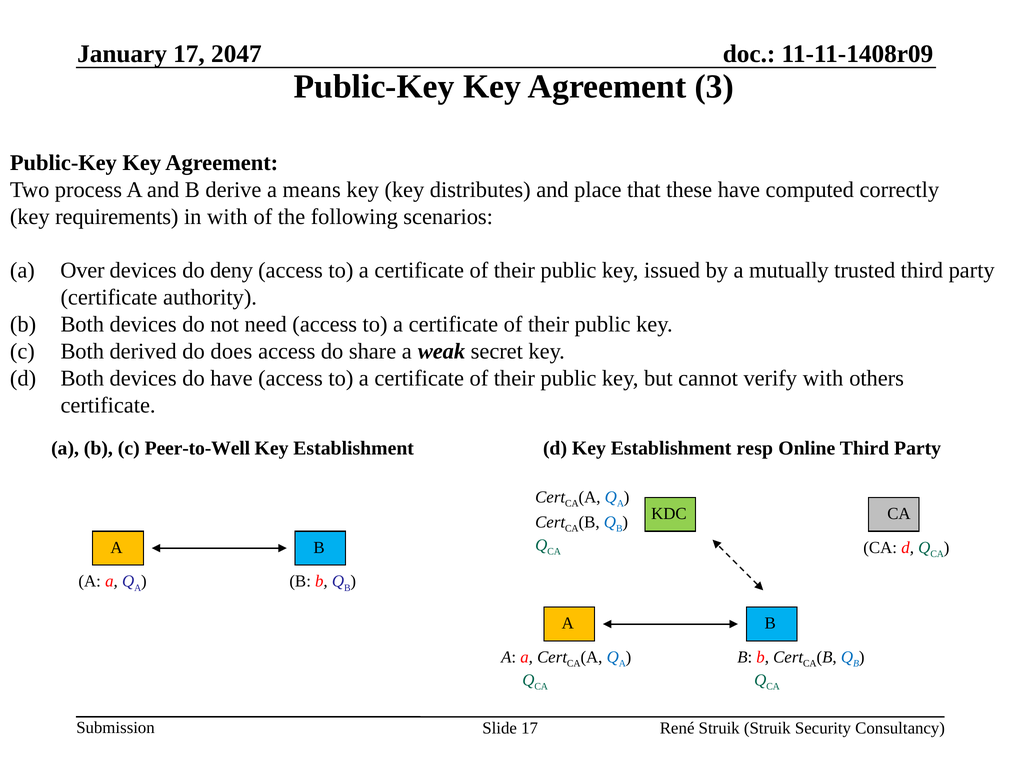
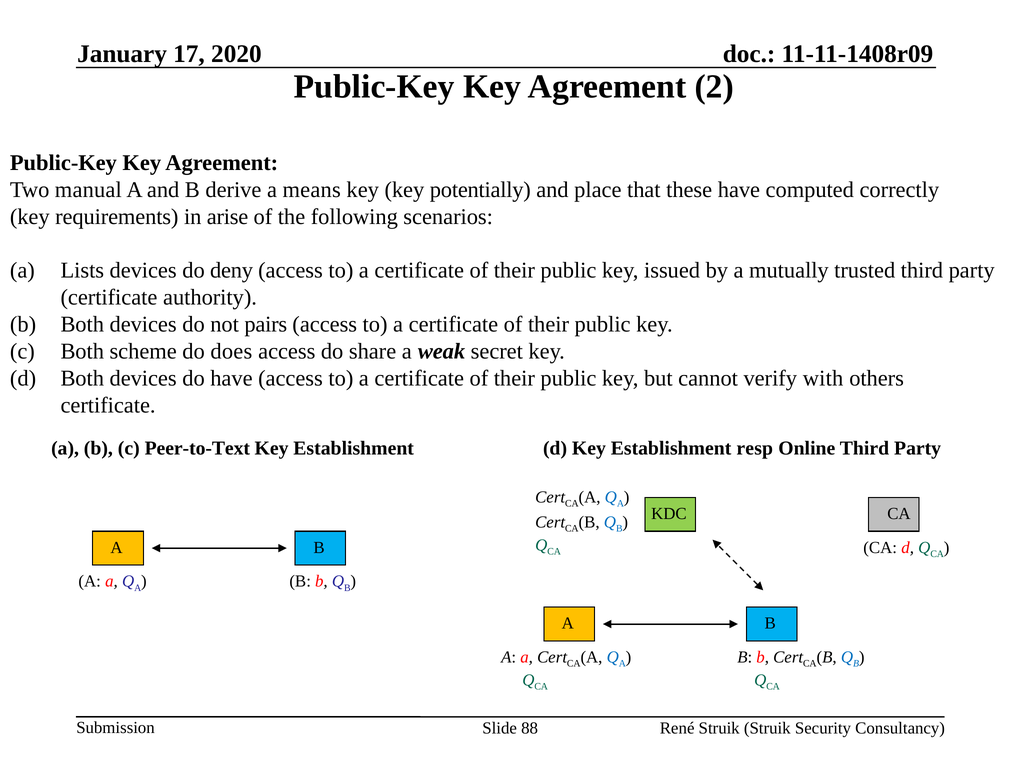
2047: 2047 -> 2020
3: 3 -> 2
process: process -> manual
distributes: distributes -> potentially
in with: with -> arise
Over: Over -> Lists
need: need -> pairs
derived: derived -> scheme
Peer-to-Well: Peer-to-Well -> Peer-to-Text
Slide 17: 17 -> 88
